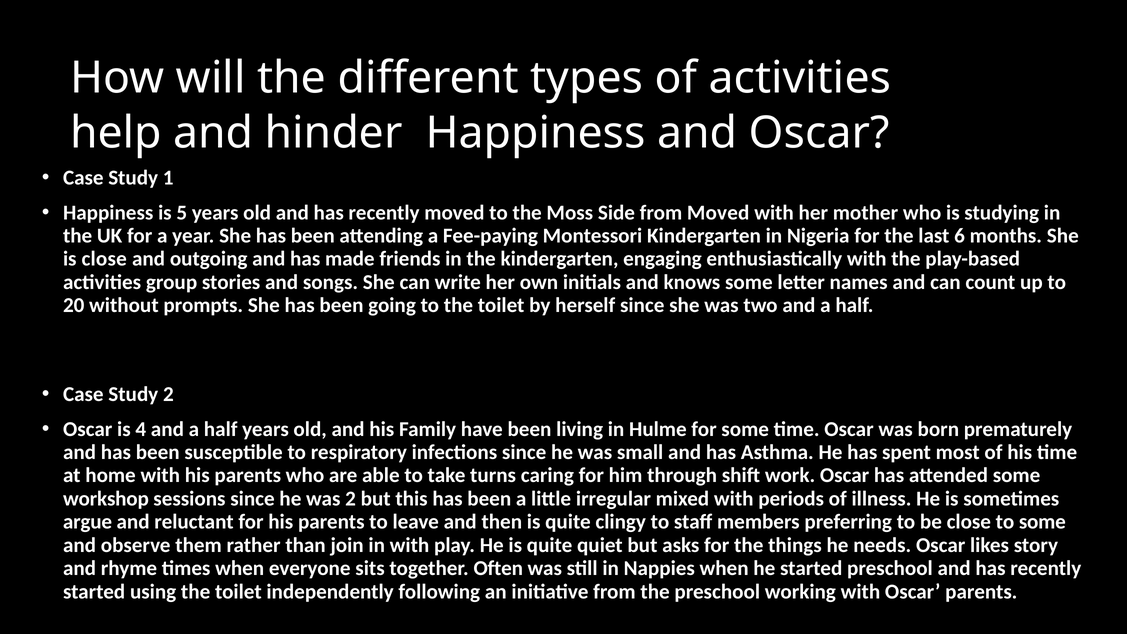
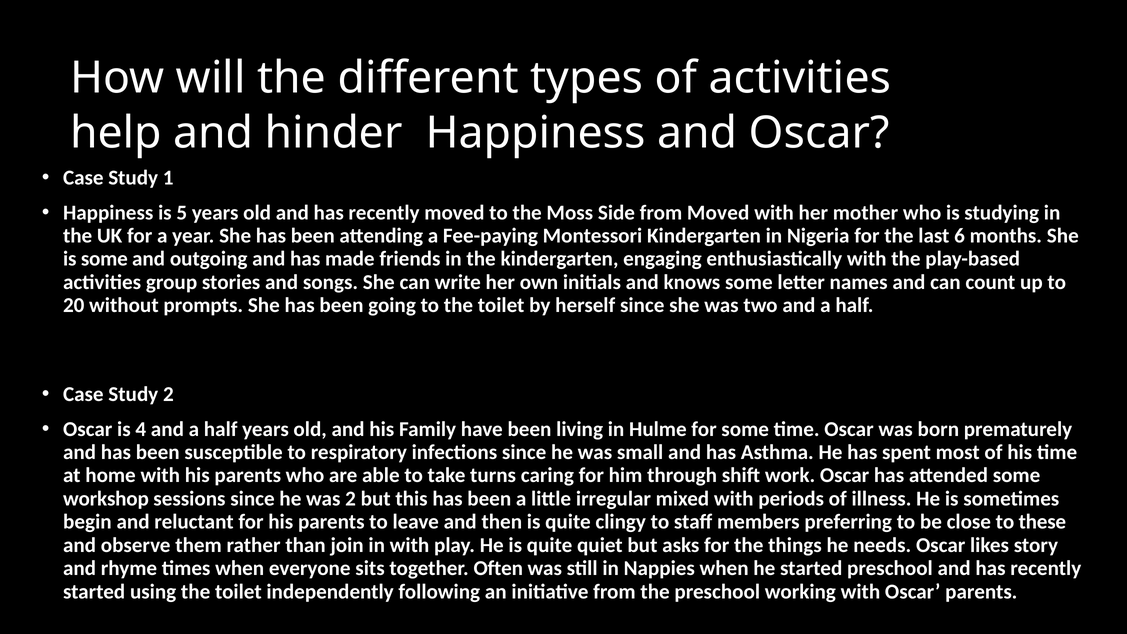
is close: close -> some
argue: argue -> begin
to some: some -> these
